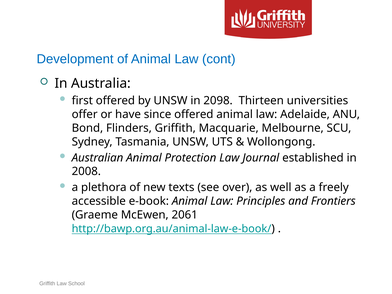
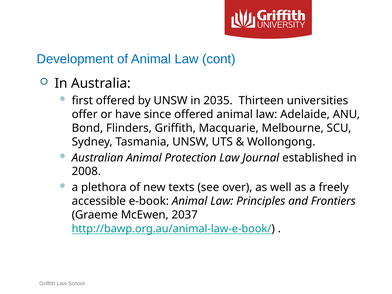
2098: 2098 -> 2035
2061: 2061 -> 2037
